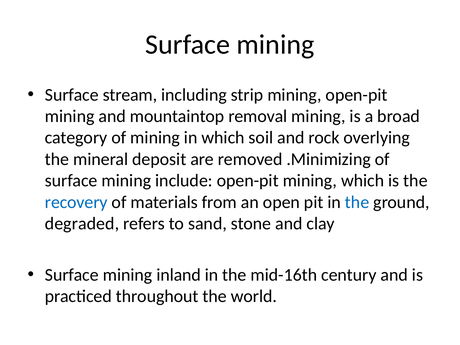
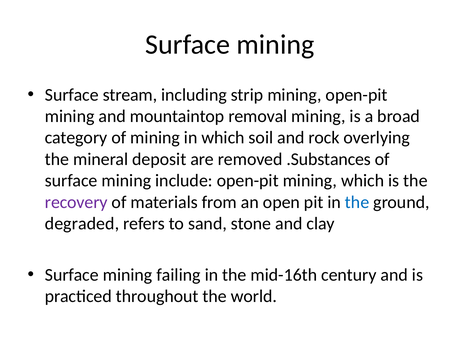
.Minimizing: .Minimizing -> .Substances
recovery colour: blue -> purple
inland: inland -> failing
